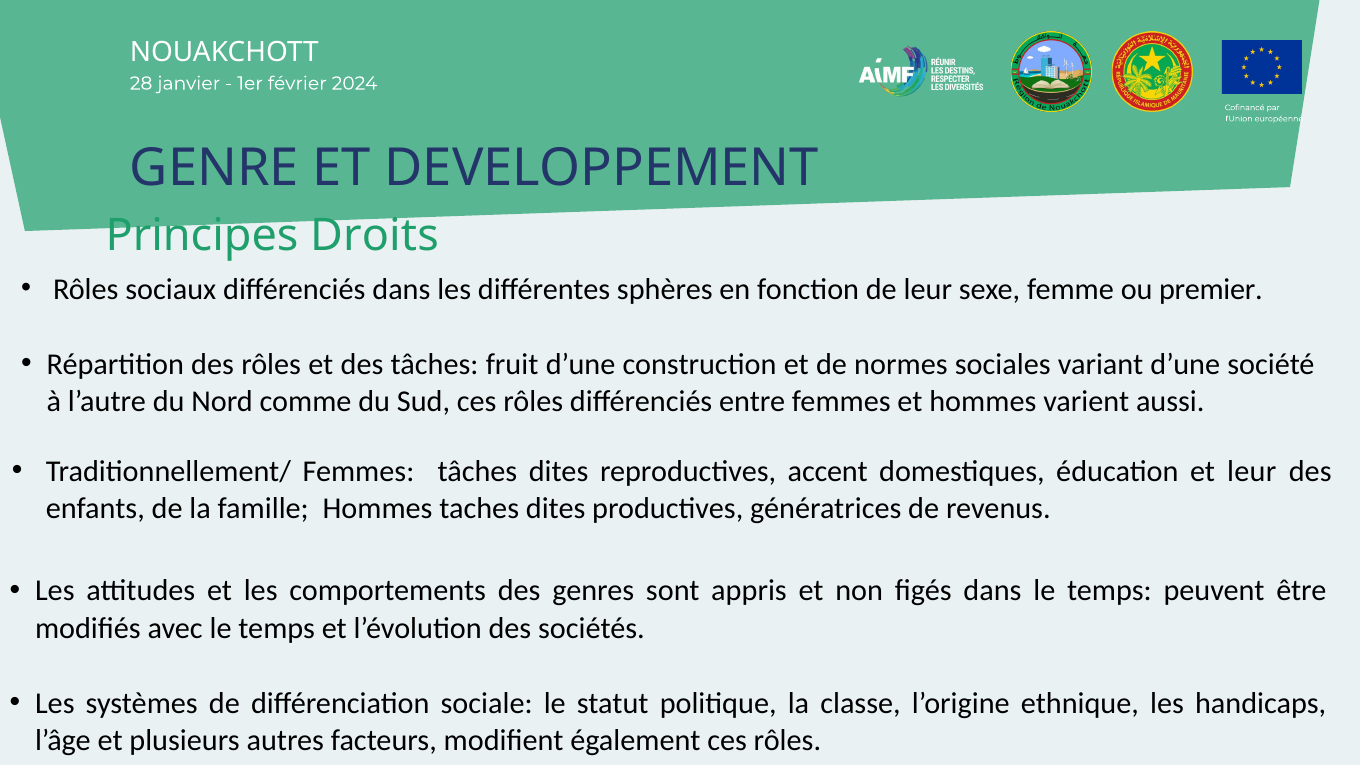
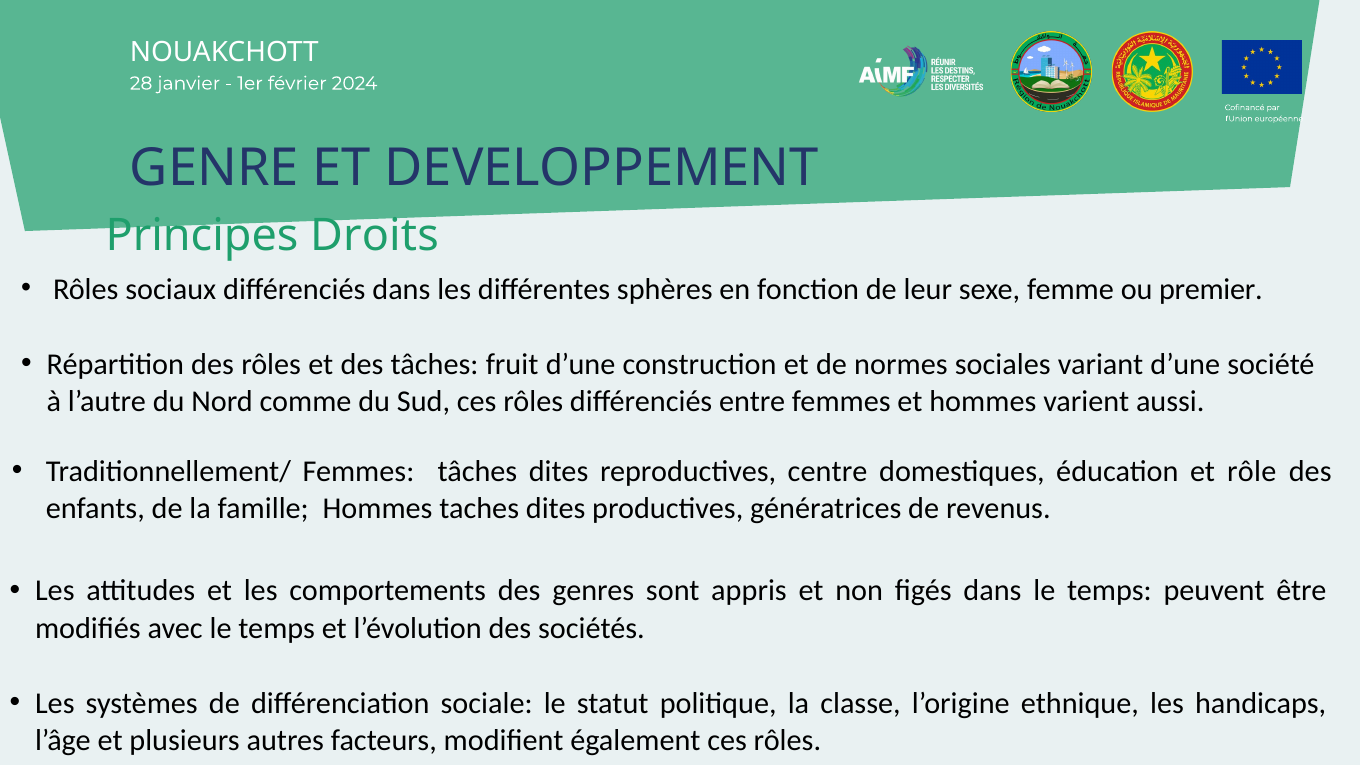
accent: accent -> centre
et leur: leur -> rôle
